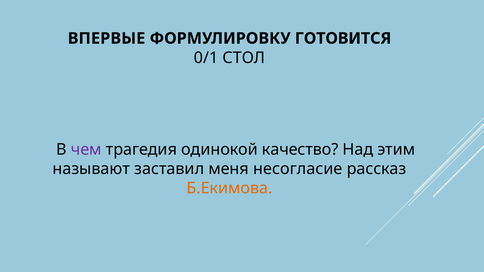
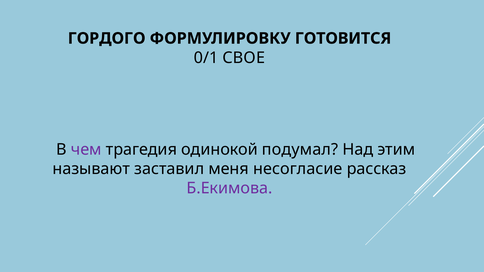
ВПЕРВЫЕ: ВПЕРВЫЕ -> ГОРДОГО
СТОЛ: СТОЛ -> СВОЕ
качество: качество -> подумал
Б.Екимова colour: orange -> purple
